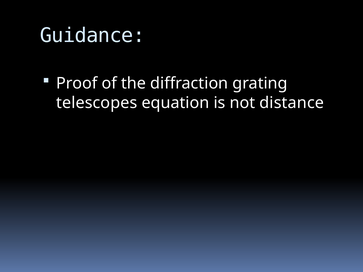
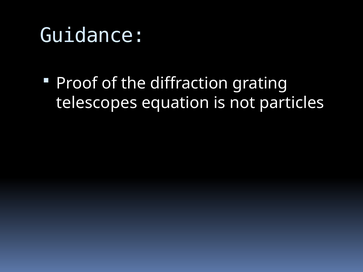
distance: distance -> particles
